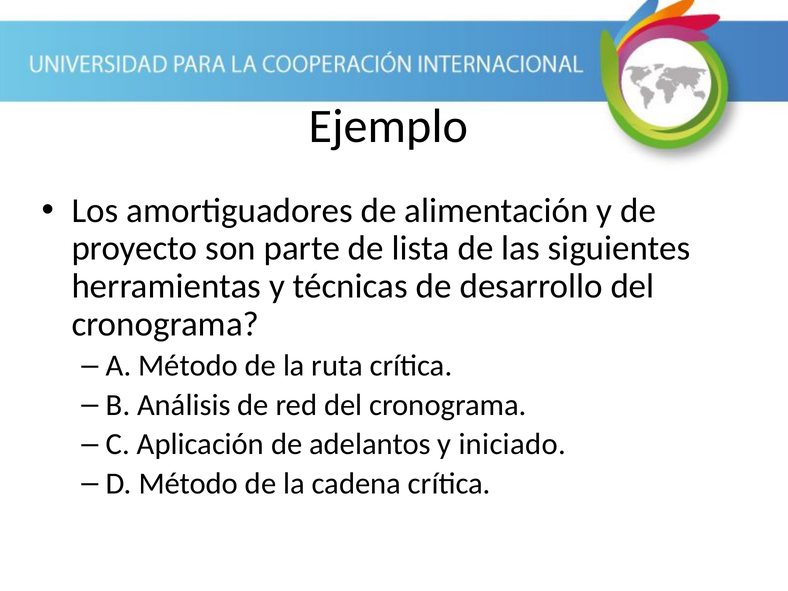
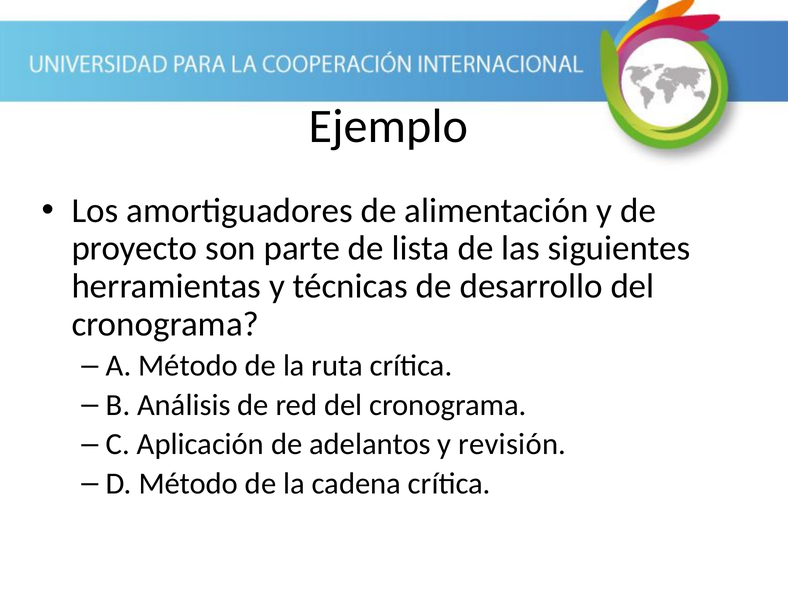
iniciado: iniciado -> revisión
